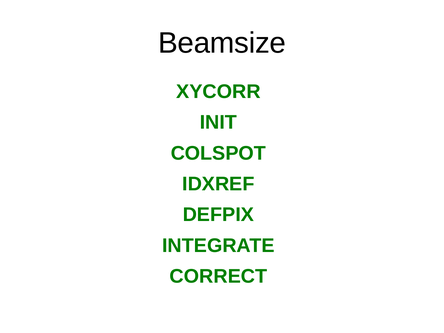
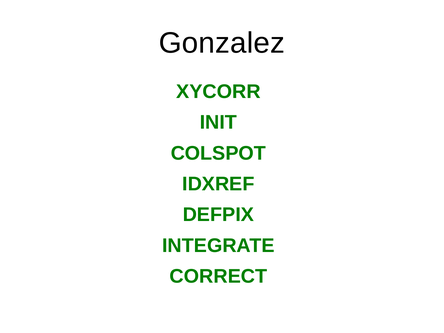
Beamsize: Beamsize -> Gonzalez
